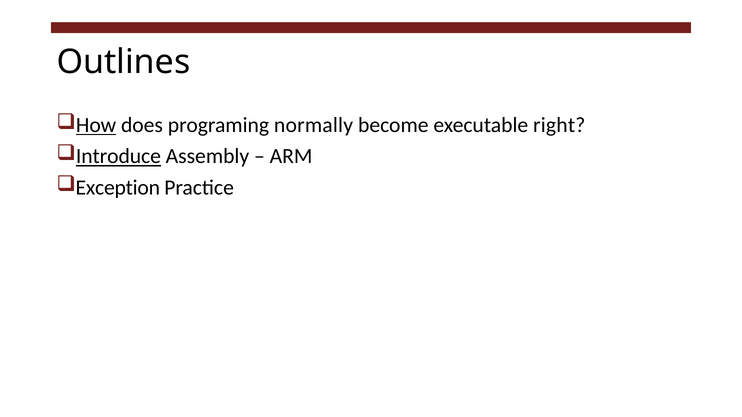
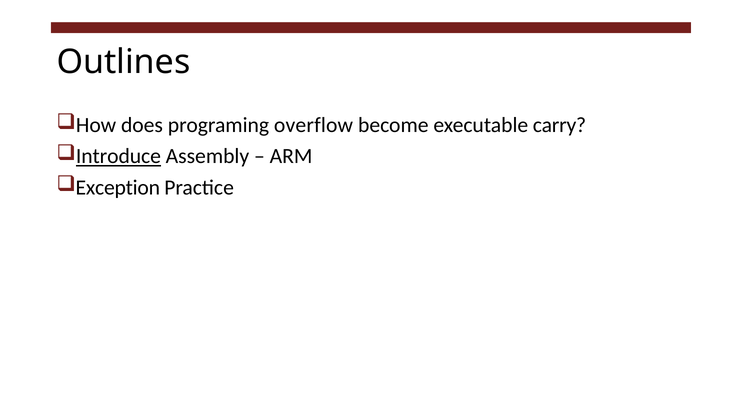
How underline: present -> none
normally: normally -> overflow
right: right -> carry
